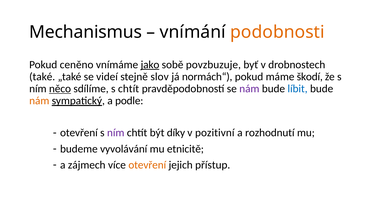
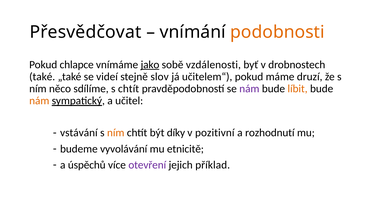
Mechanismus: Mechanismus -> Přesvědčovat
ceněno: ceněno -> chlapce
povzbuzuje: povzbuzuje -> vzdálenosti
normách“: normách“ -> učitelem“
škodí: škodí -> druzí
něco underline: present -> none
líbit colour: blue -> orange
podle: podle -> učitel
otevření at (79, 133): otevření -> vstávání
ním at (116, 133) colour: purple -> orange
zájmech: zájmech -> úspěchů
otevření at (147, 165) colour: orange -> purple
přístup: přístup -> příklad
